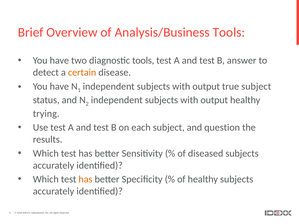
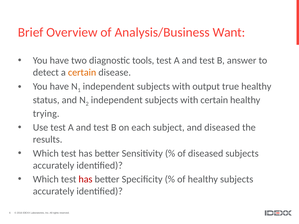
Analysis/Business Tools: Tools -> Want
true subject: subject -> healthy
output at (214, 100): output -> certain
and question: question -> diseased
has at (85, 179) colour: orange -> red
